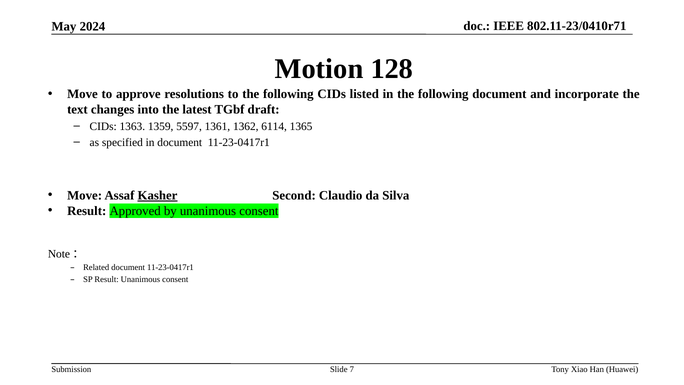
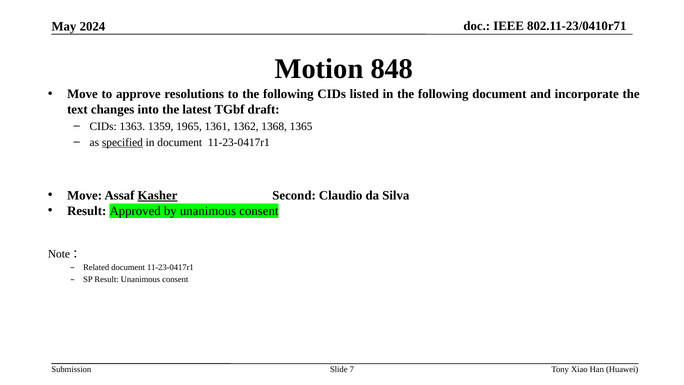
128: 128 -> 848
5597: 5597 -> 1965
6114: 6114 -> 1368
specified underline: none -> present
